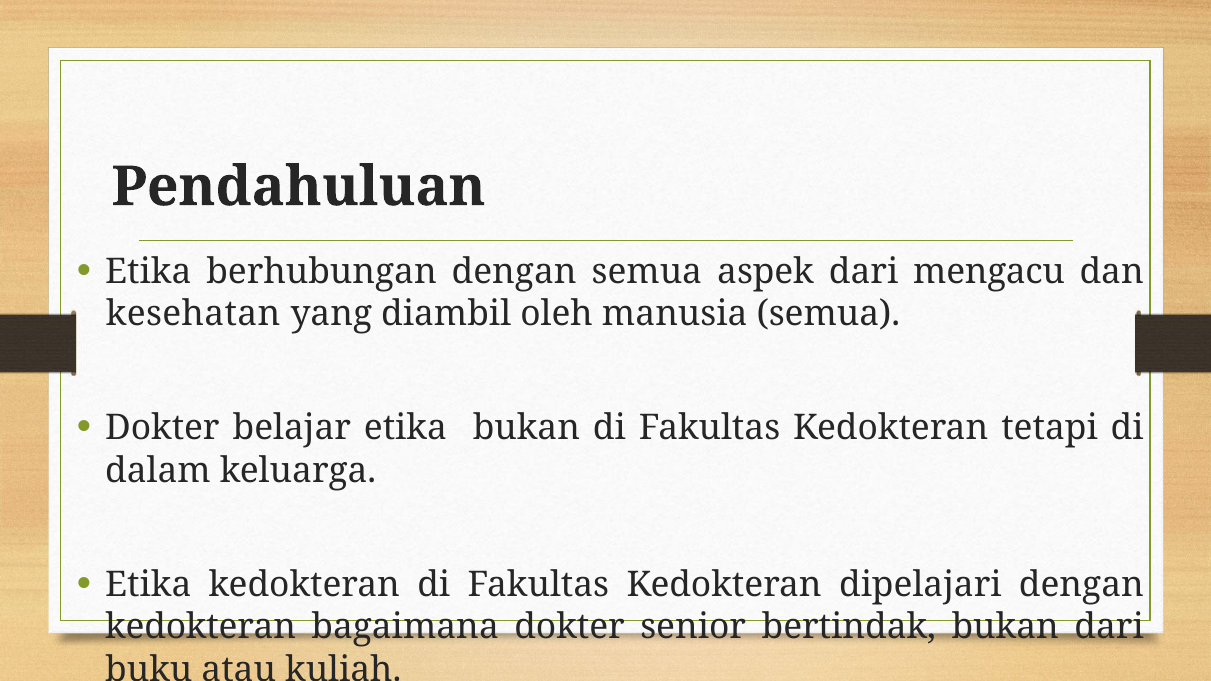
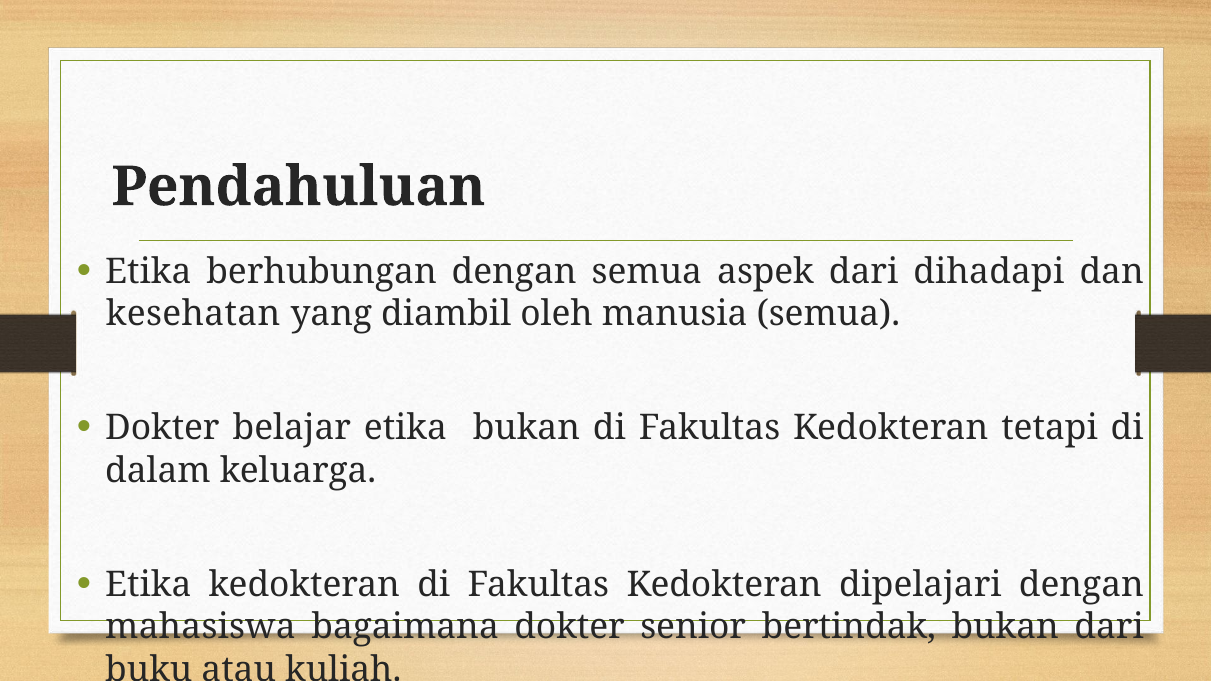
mengacu: mengacu -> dihadapi
kedokteran at (201, 627): kedokteran -> mahasiswa
